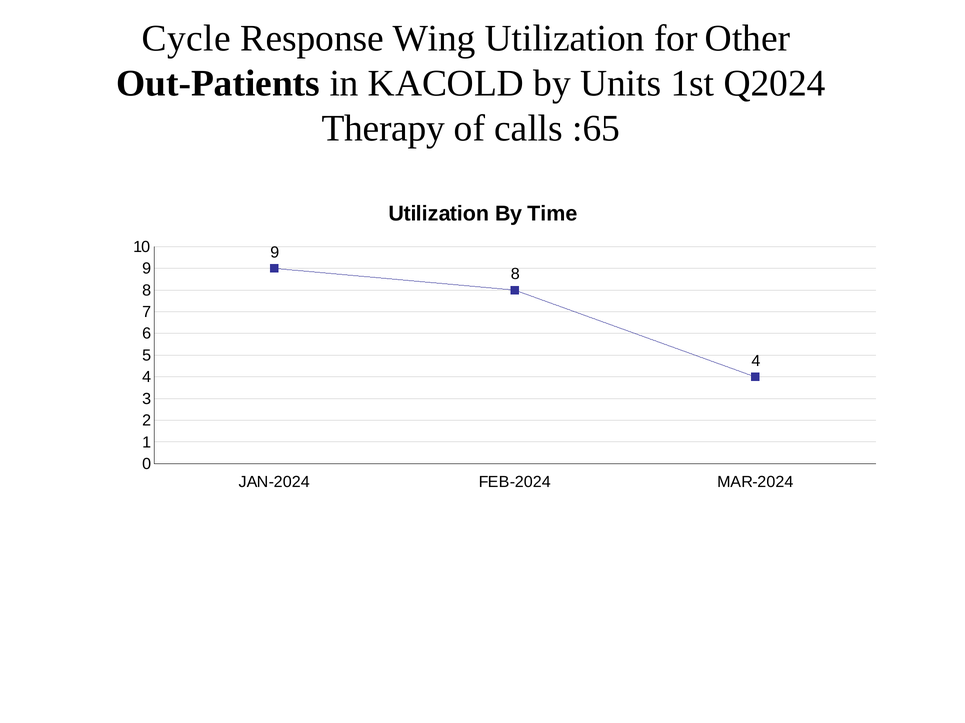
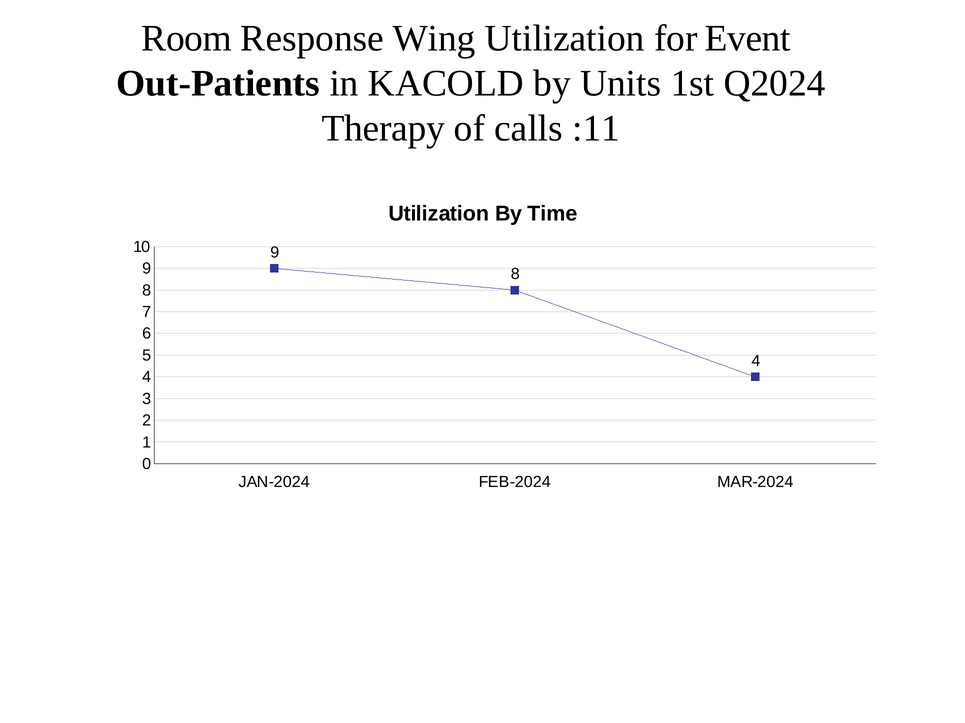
Cycle: Cycle -> Room
Other: Other -> Event
:65: :65 -> :11
